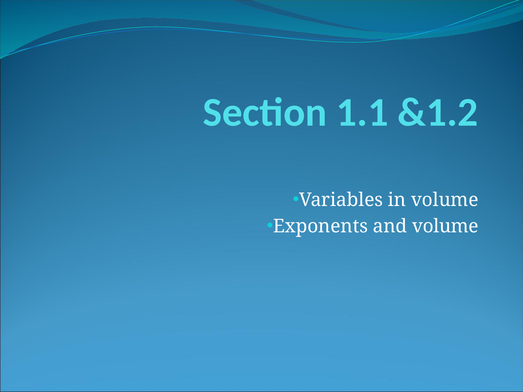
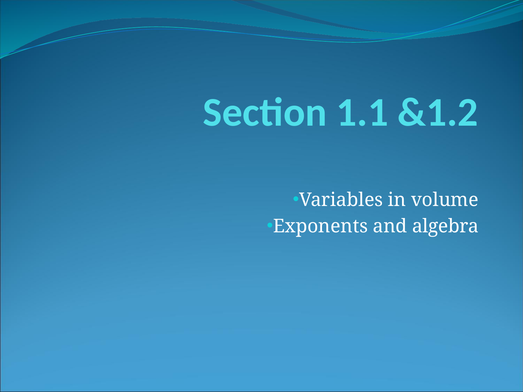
and volume: volume -> algebra
